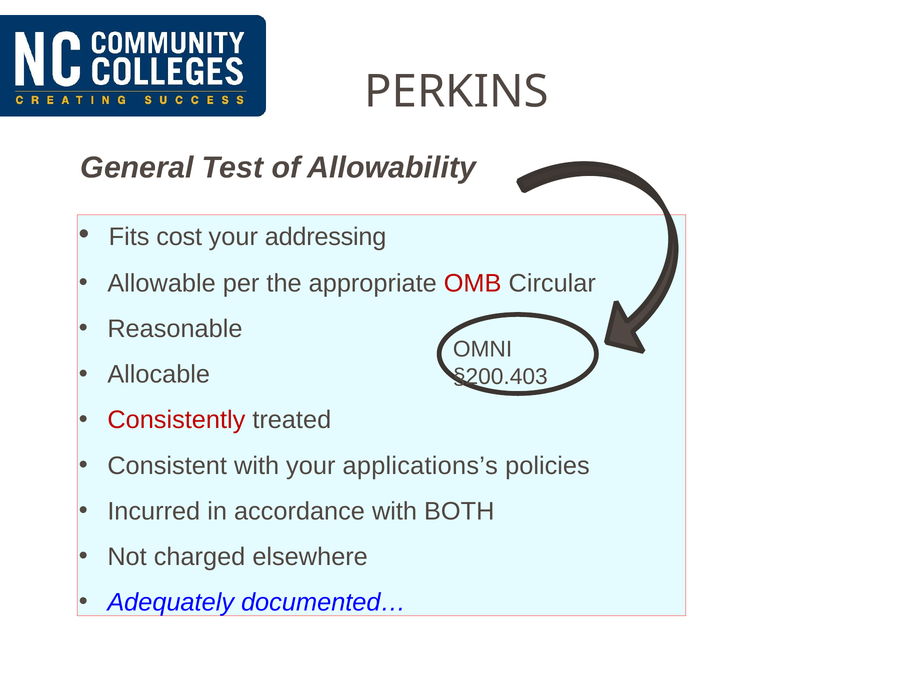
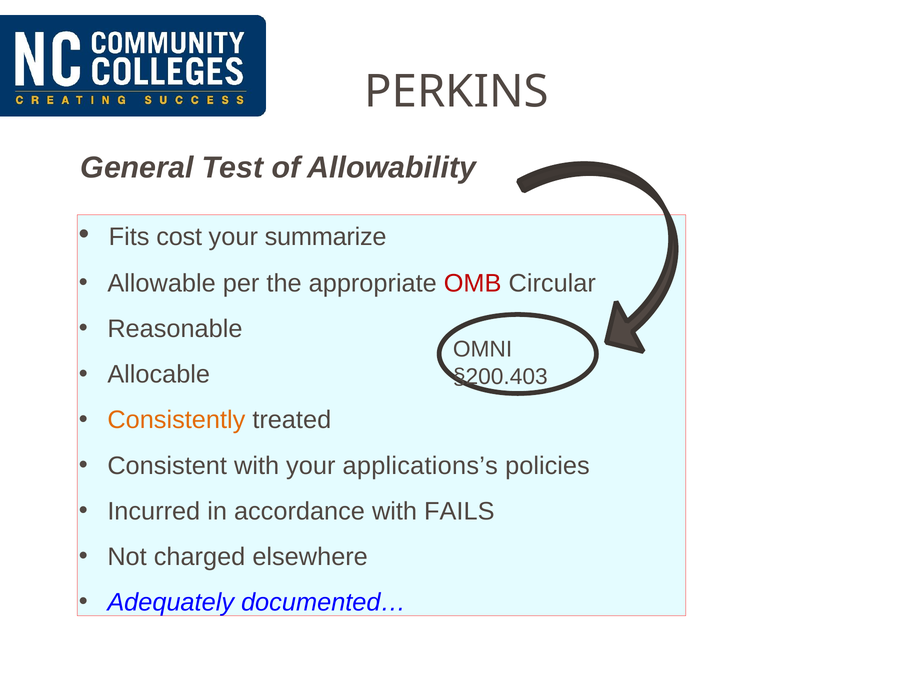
addressing: addressing -> summarize
Consistently colour: red -> orange
BOTH: BOTH -> FAILS
